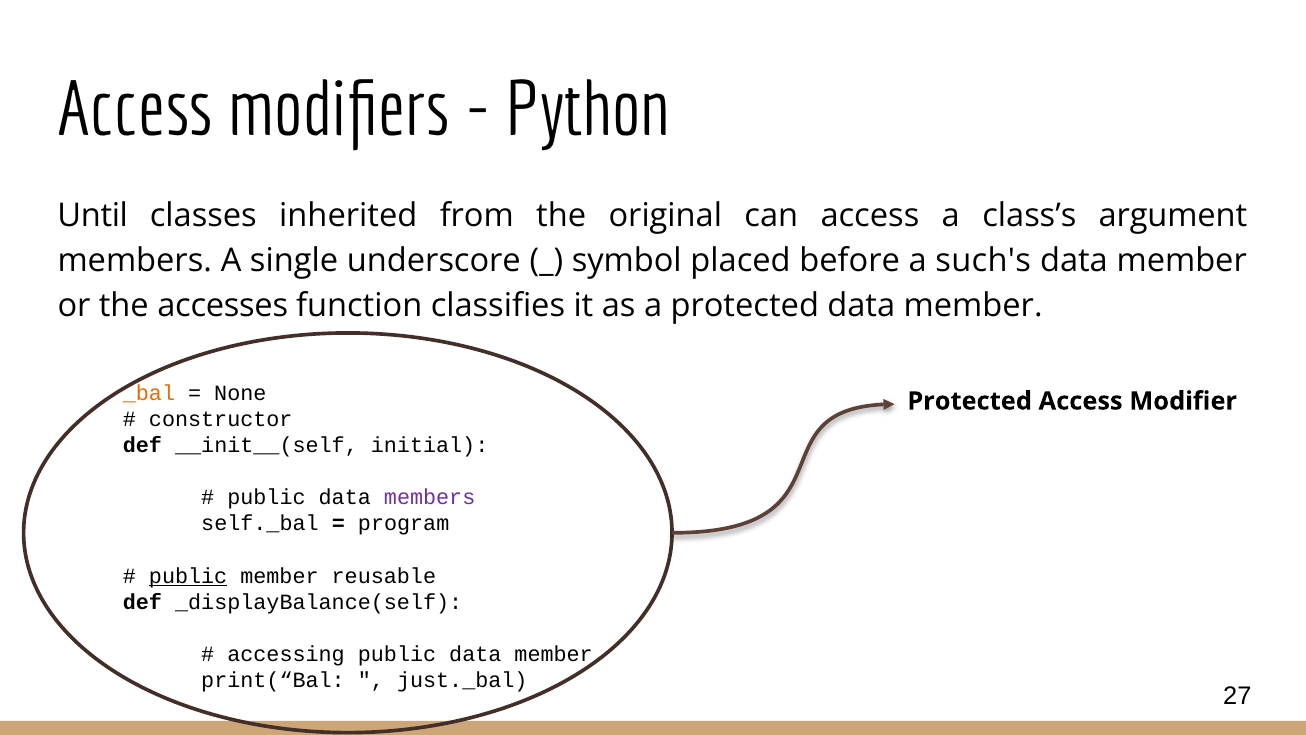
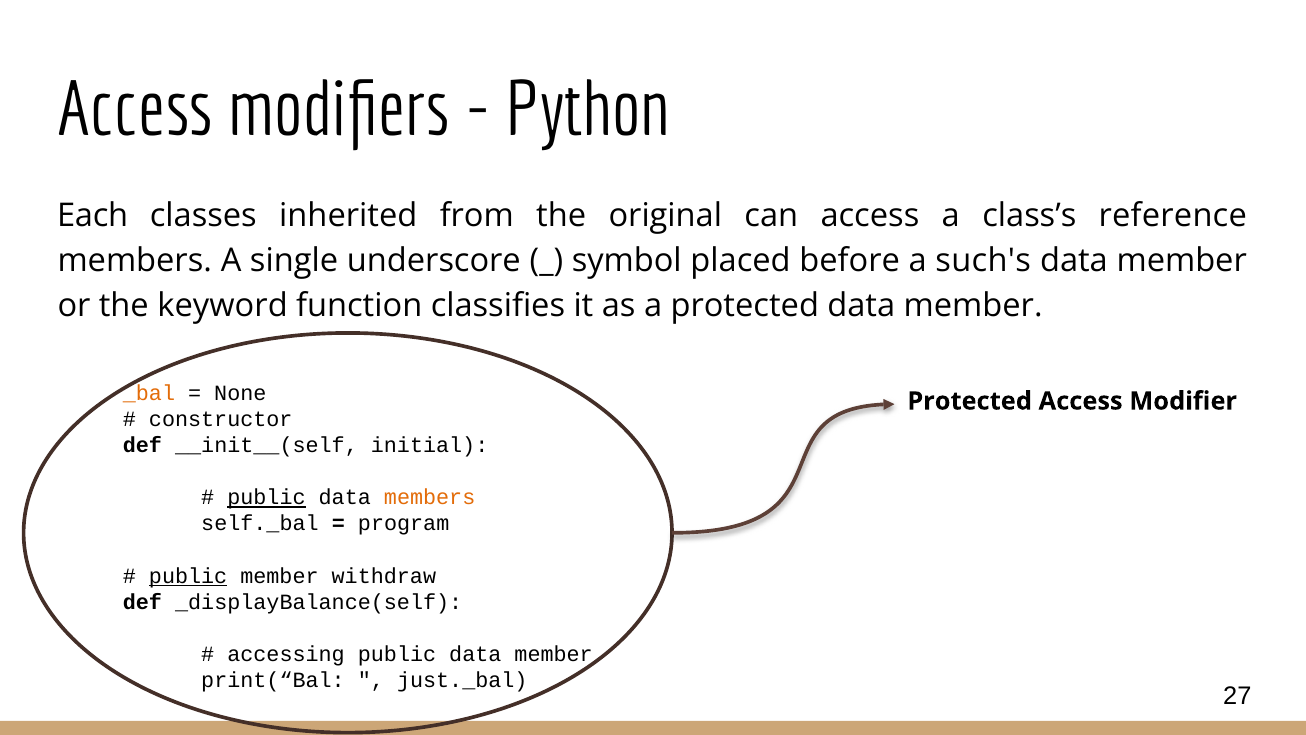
Until: Until -> Each
argument: argument -> reference
accesses: accesses -> keyword
public at (266, 497) underline: none -> present
members at (430, 497) colour: purple -> orange
reusable: reusable -> withdraw
